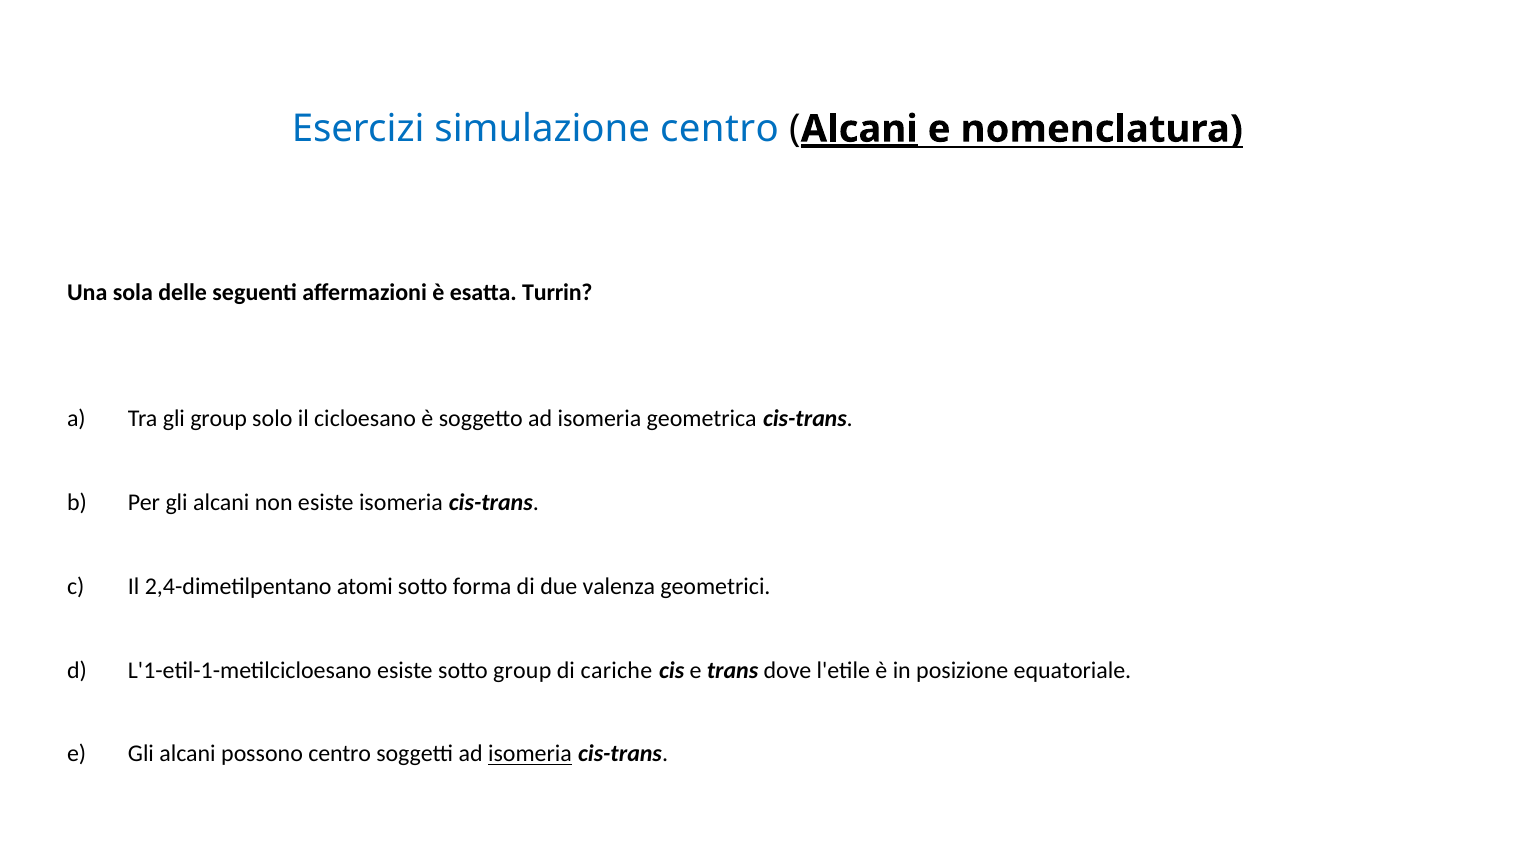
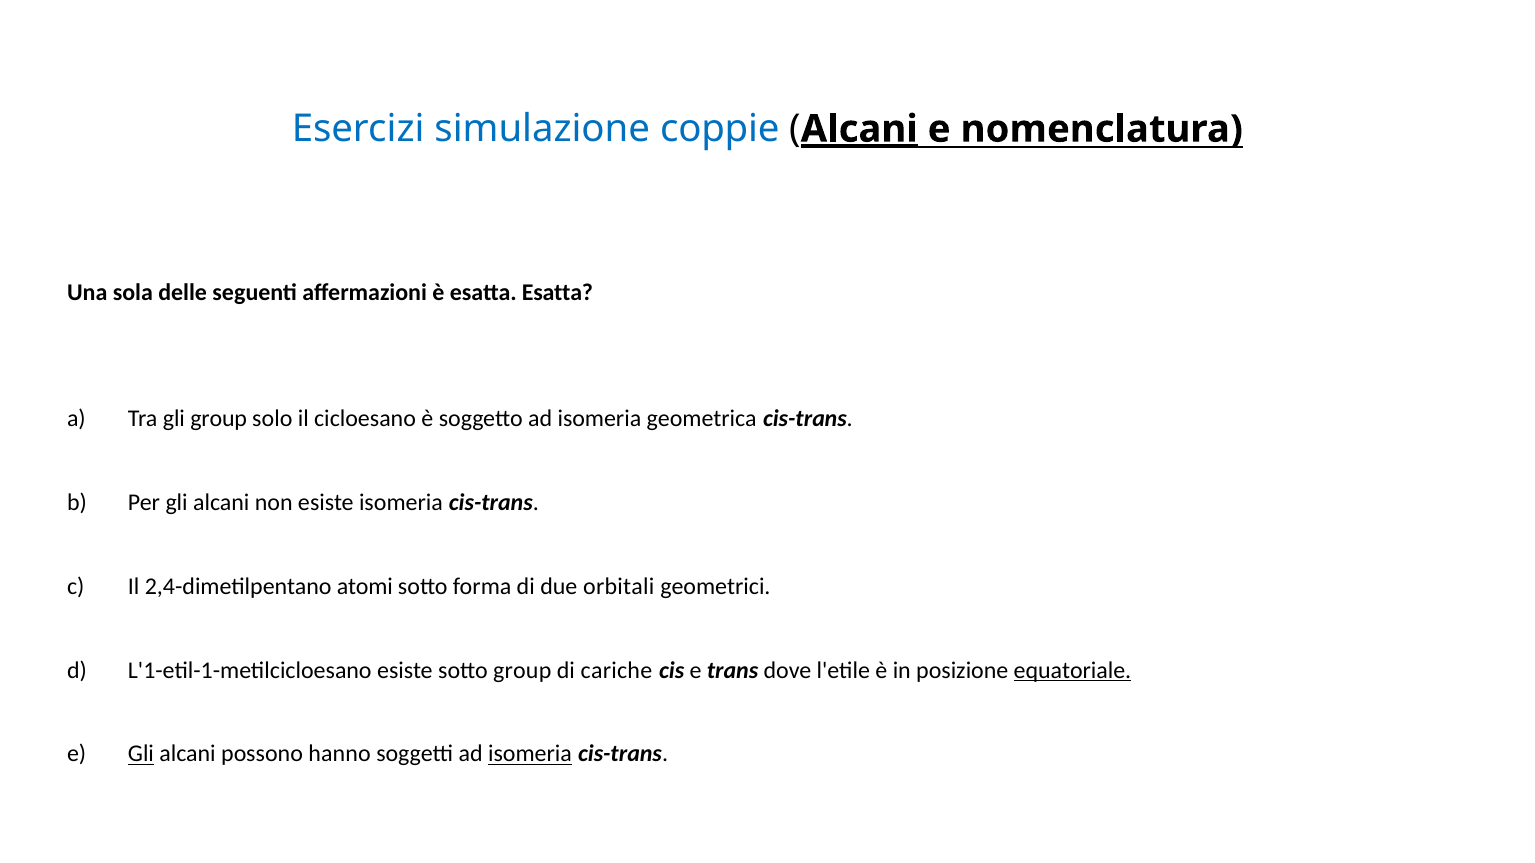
simulazione centro: centro -> coppie
esatta Turrin: Turrin -> Esatta
valenza: valenza -> orbitali
equatoriale underline: none -> present
Gli at (141, 754) underline: none -> present
possono centro: centro -> hanno
